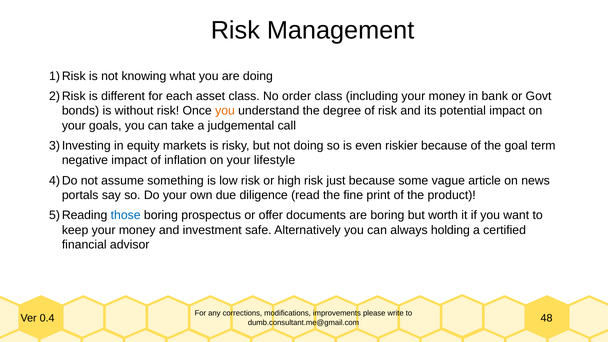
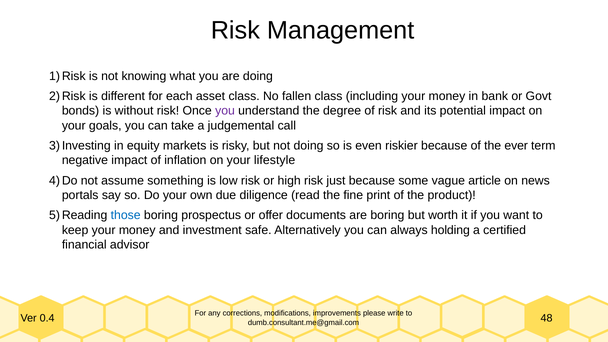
order: order -> fallen
you at (225, 111) colour: orange -> purple
goal: goal -> ever
